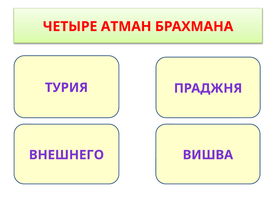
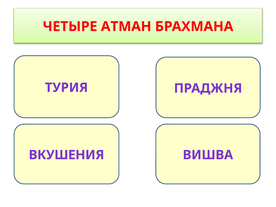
ВНЕШНЕГО: ВНЕШНЕГО -> ВКУШЕНИЯ
